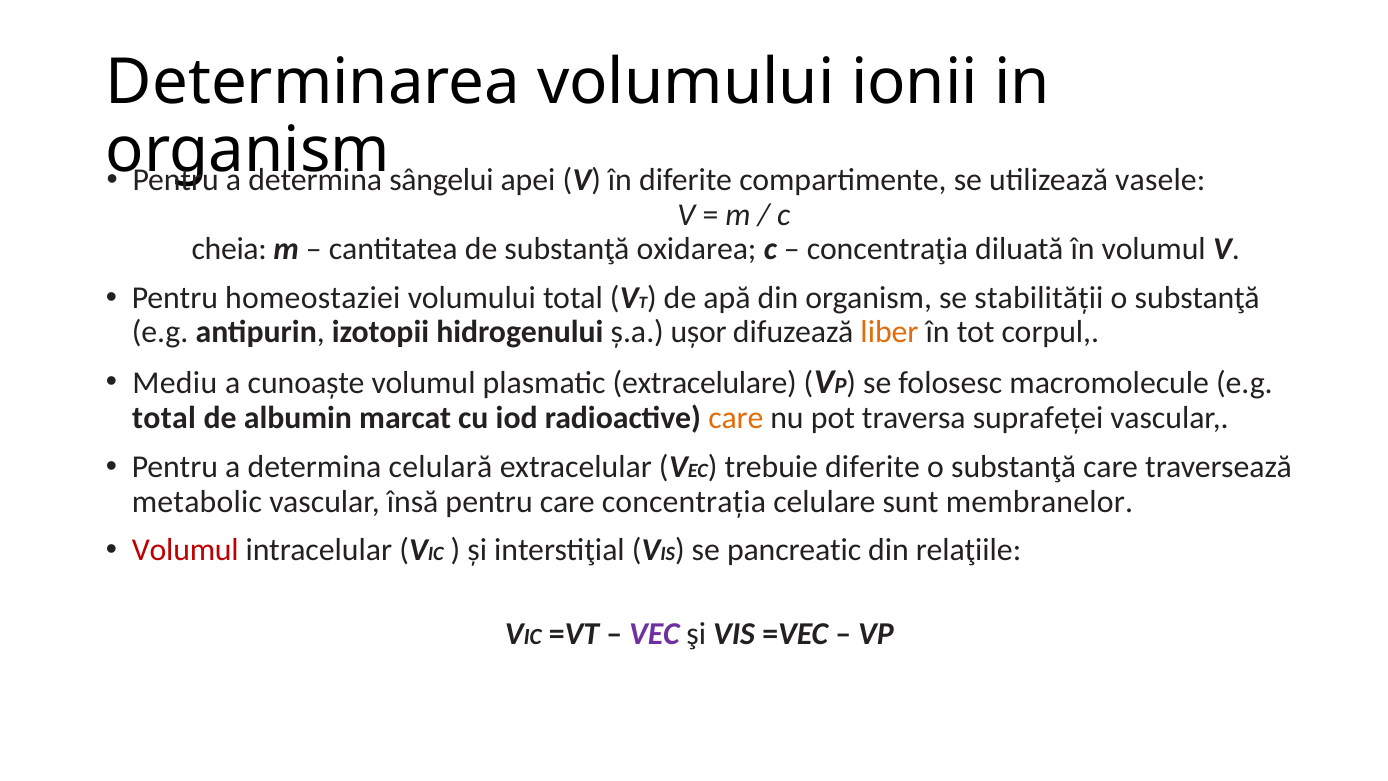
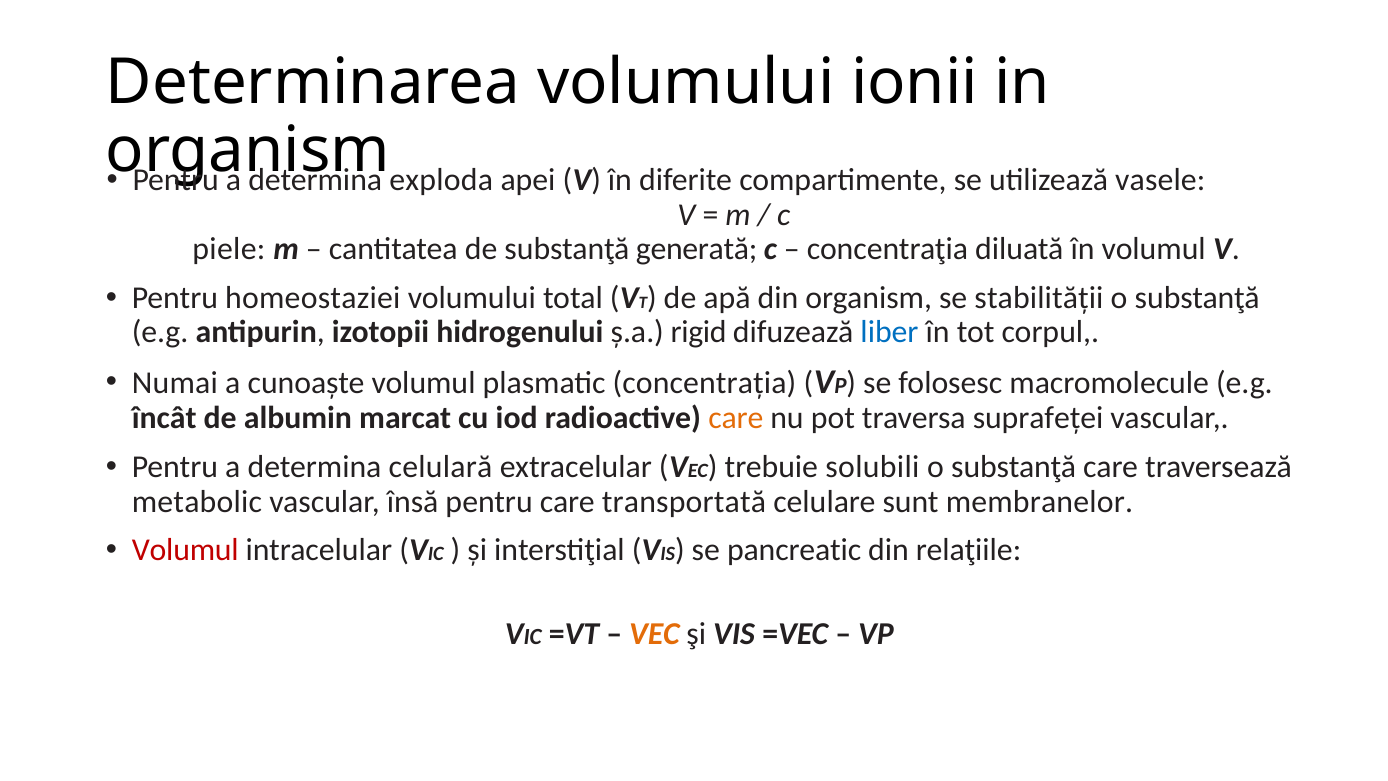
sângelui: sângelui -> exploda
cheia: cheia -> piele
oxidarea: oxidarea -> generată
ușor: ușor -> rigid
liber colour: orange -> blue
Mediu: Mediu -> Numai
extracelulare: extracelulare -> concentrația
total at (164, 418): total -> încât
trebuie diferite: diferite -> solubili
concentrația: concentrația -> transportată
VEC colour: purple -> orange
